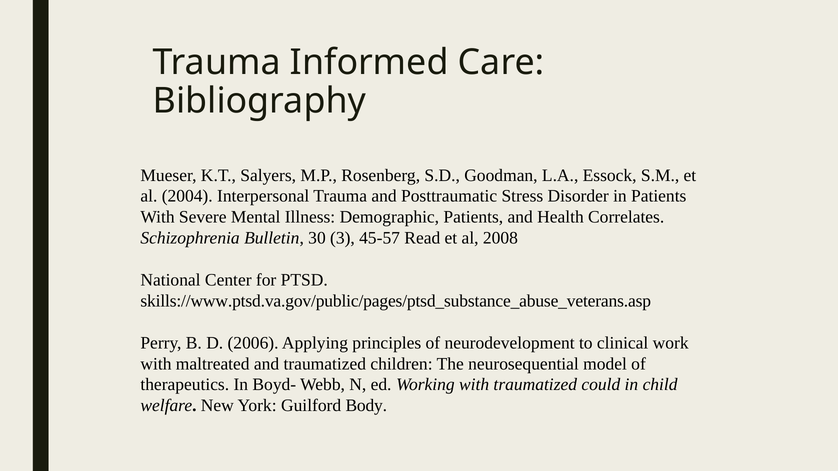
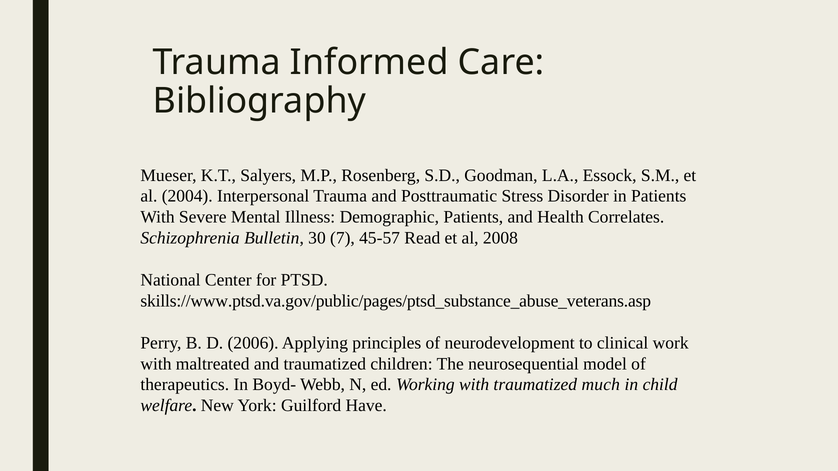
3: 3 -> 7
could: could -> much
Body: Body -> Have
